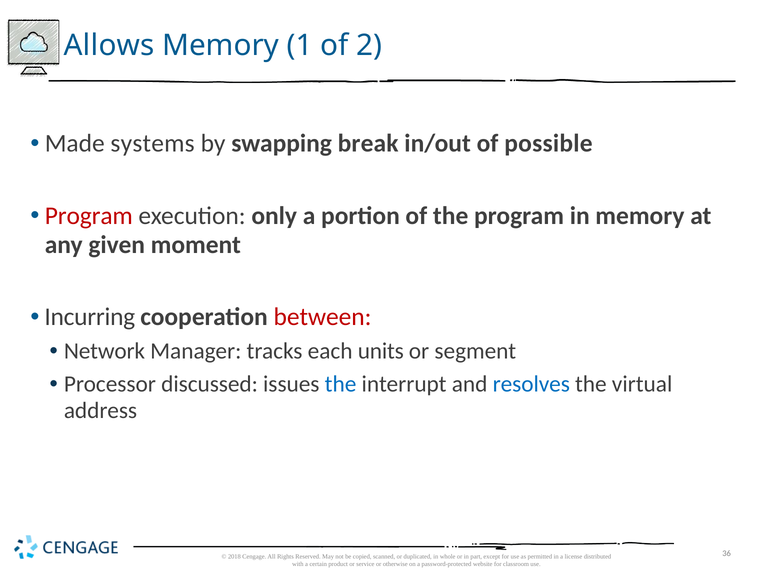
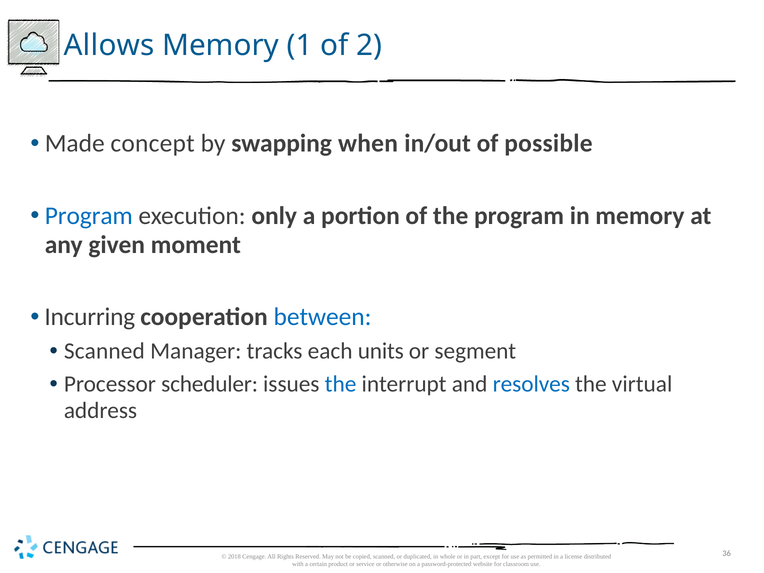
systems: systems -> concept
break: break -> when
Program at (89, 216) colour: red -> blue
between colour: red -> blue
Network at (104, 351): Network -> Scanned
discussed: discussed -> scheduler
